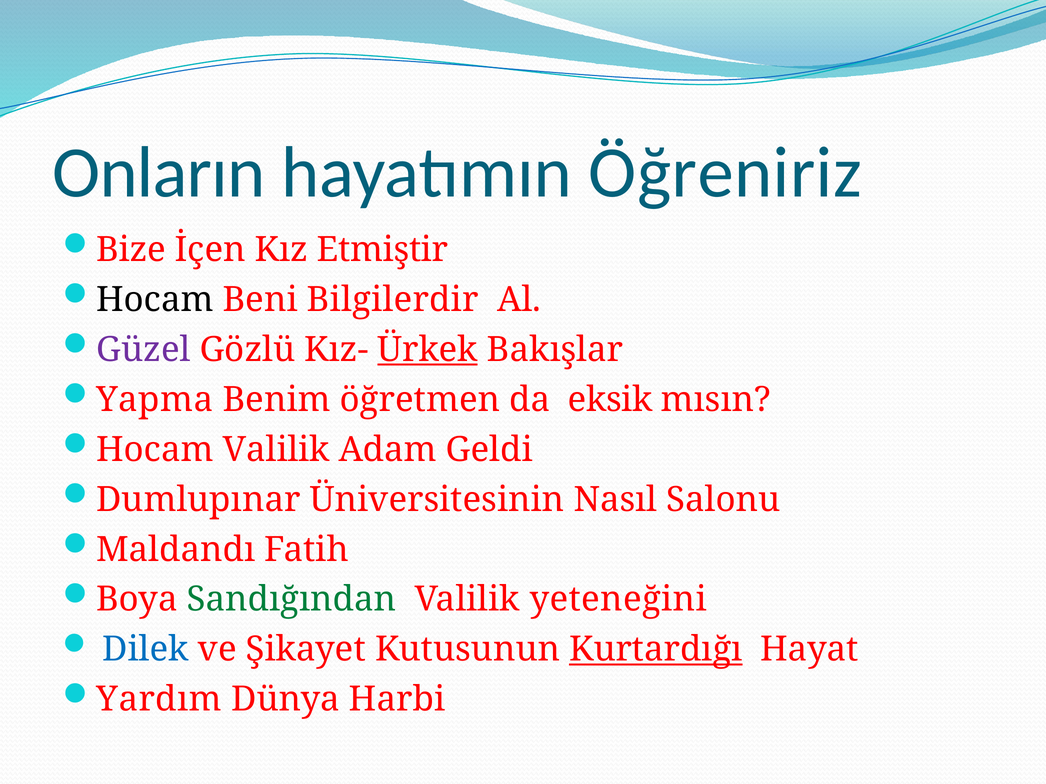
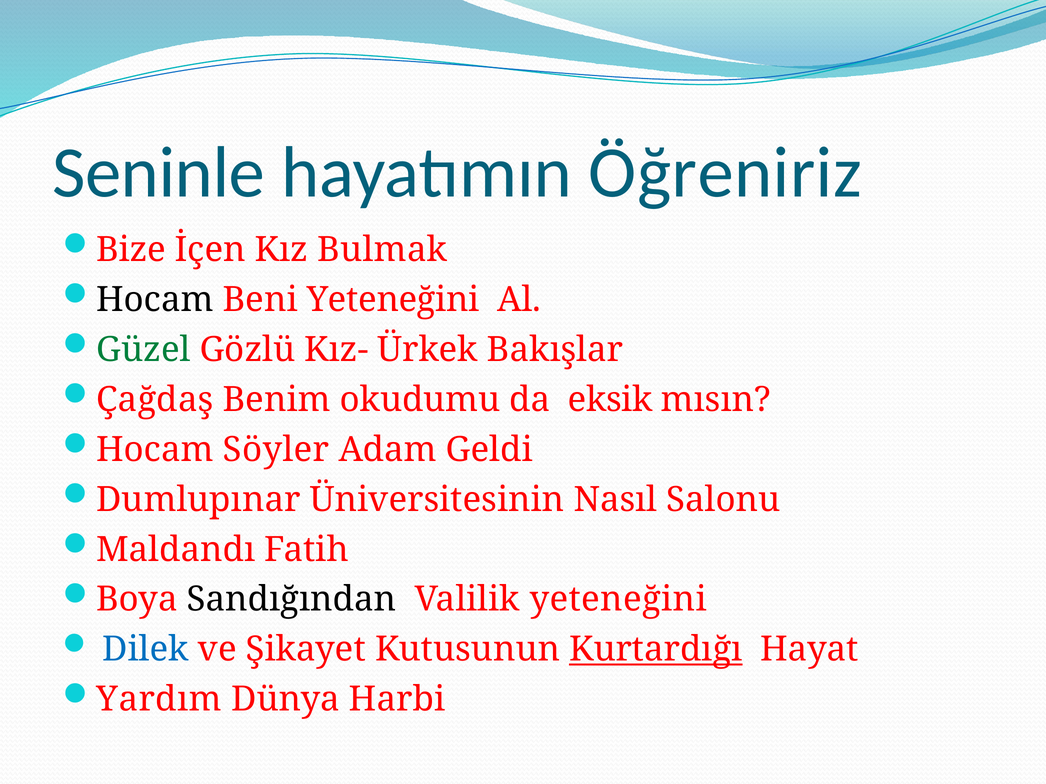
Onların: Onların -> Seninle
Etmiştir: Etmiştir -> Bulmak
Beni Bilgilerdir: Bilgilerdir -> Yeteneğini
Güzel colour: purple -> green
Ürkek underline: present -> none
Yapma: Yapma -> Çağdaş
öğretmen: öğretmen -> okudumu
Hocam Valilik: Valilik -> Söyler
Sandığından colour: green -> black
